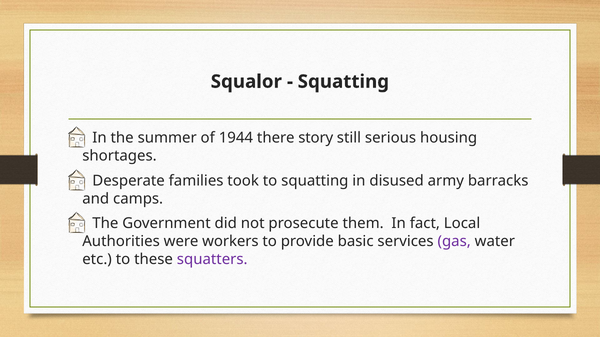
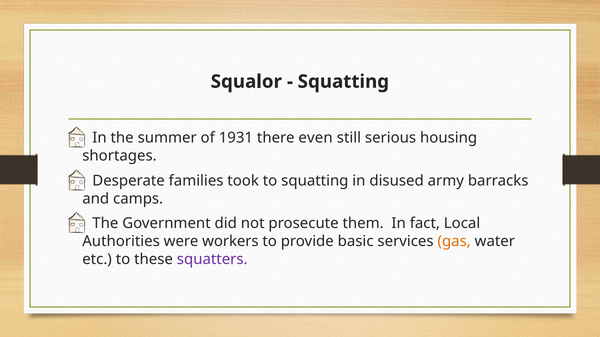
1944: 1944 -> 1931
story: story -> even
gas colour: purple -> orange
